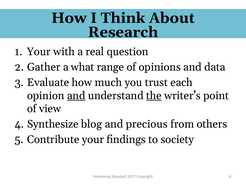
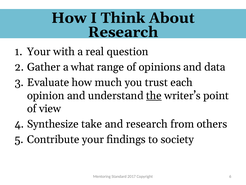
and at (76, 95) underline: present -> none
blog: blog -> take
and precious: precious -> research
